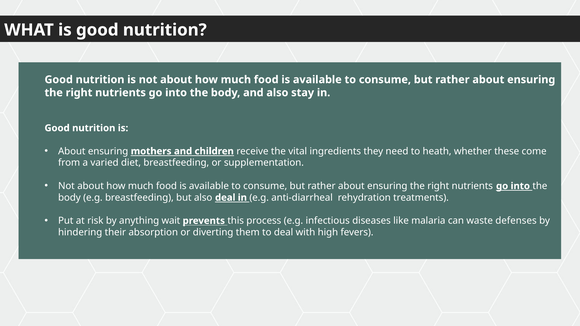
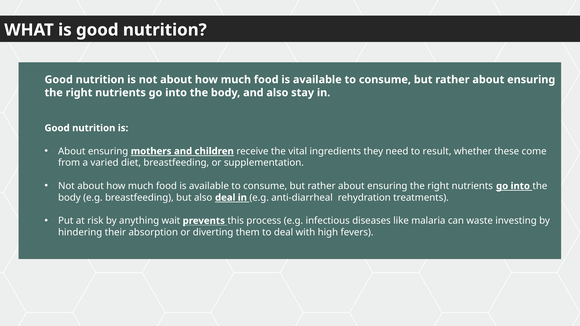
heath: heath -> result
defenses: defenses -> investing
